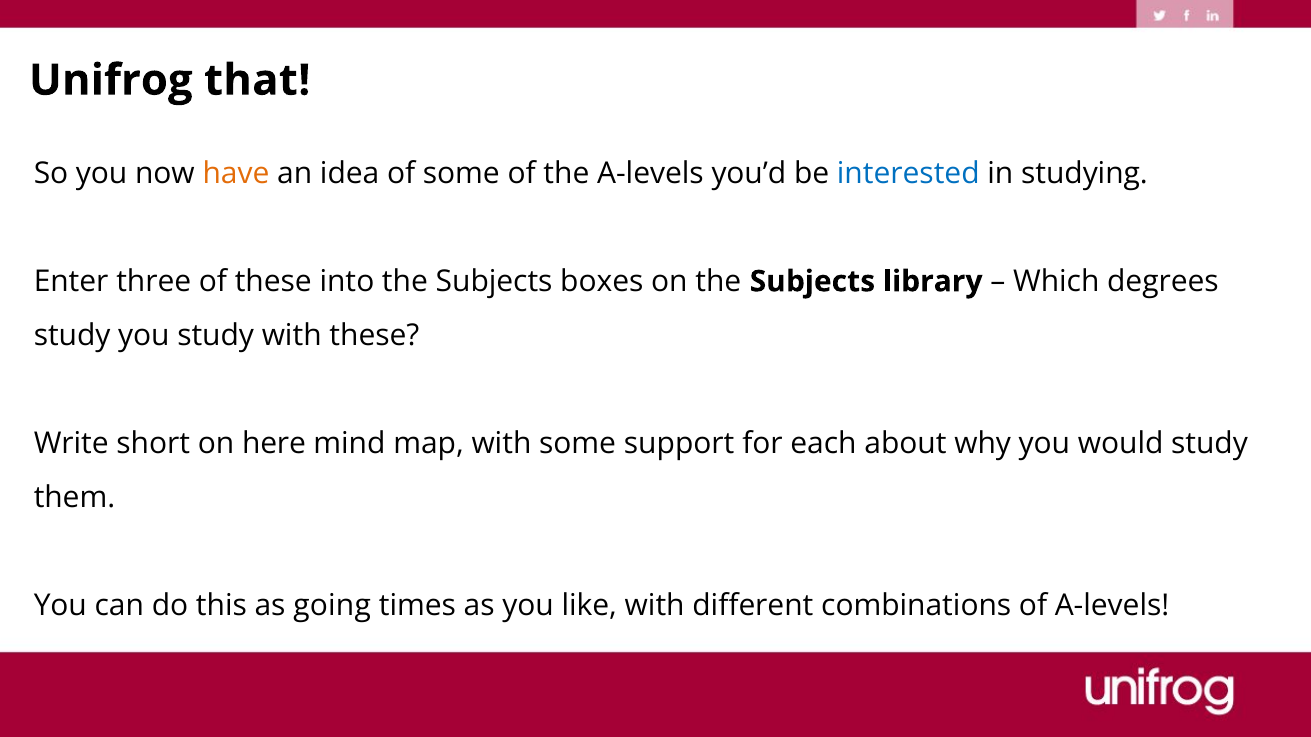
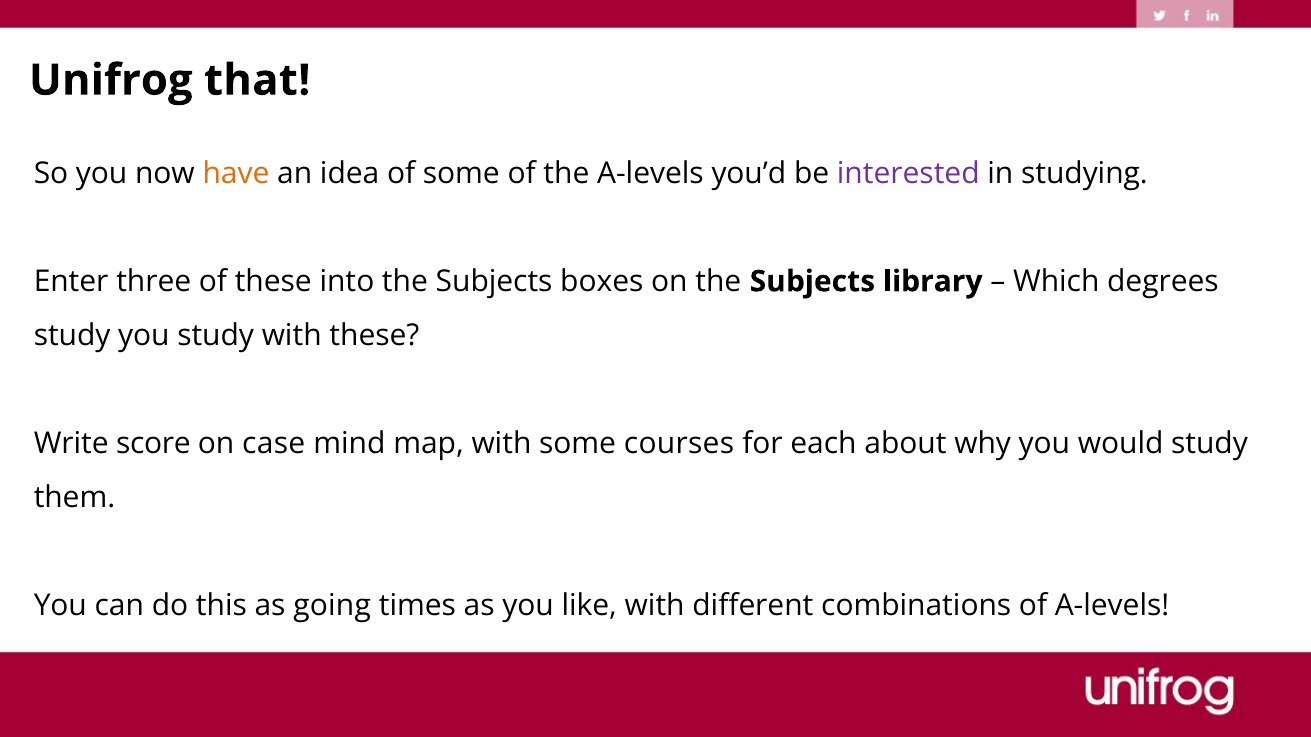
interested colour: blue -> purple
short: short -> score
here: here -> case
support: support -> courses
